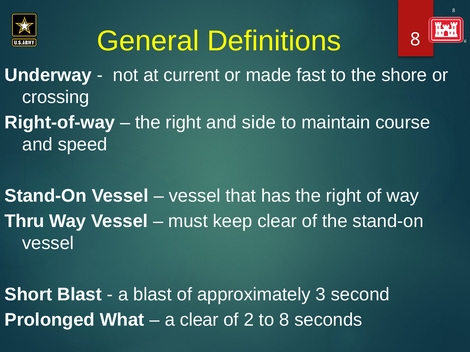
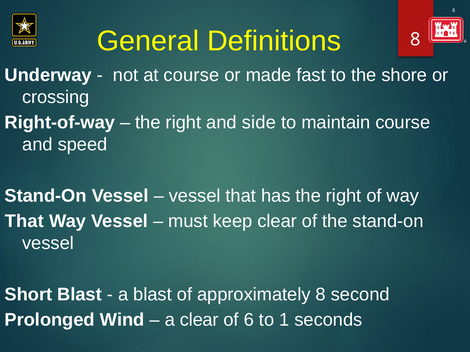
at current: current -> course
Thru at (24, 222): Thru -> That
approximately 3: 3 -> 8
What: What -> Wind
2: 2 -> 6
to 8: 8 -> 1
